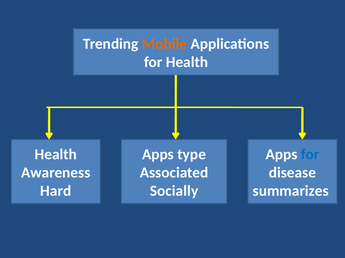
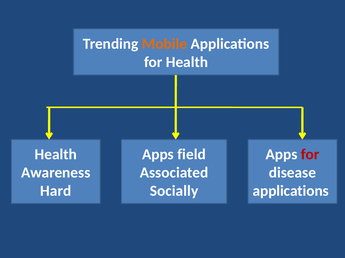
type: type -> field
for at (310, 155) colour: blue -> red
summarizes at (291, 192): summarizes -> applications
